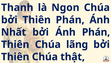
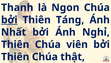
bởi at (9, 20) underline: none -> present
Thiên Phán: Phán -> Táng
Ánh Phán: Phán -> Nghỉ
lãng: lãng -> viên
